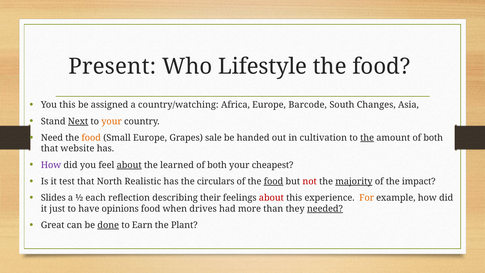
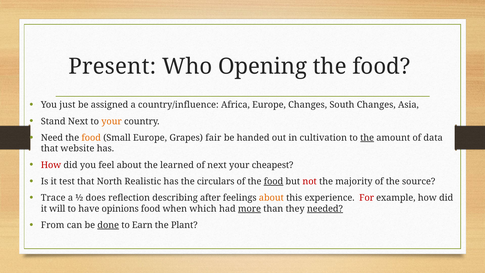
Lifestyle: Lifestyle -> Opening
You this: this -> just
country/watching: country/watching -> country/influence
Europe Barcode: Barcode -> Changes
Next at (78, 121) underline: present -> none
sale: sale -> fair
amount of both: both -> data
How at (51, 165) colour: purple -> red
about at (129, 165) underline: present -> none
both at (217, 165): both -> next
majority underline: present -> none
impact: impact -> source
Slides: Slides -> Trace
each: each -> does
their: their -> after
about at (271, 198) colour: red -> orange
For colour: orange -> red
just: just -> will
drives: drives -> which
more underline: none -> present
Great: Great -> From
